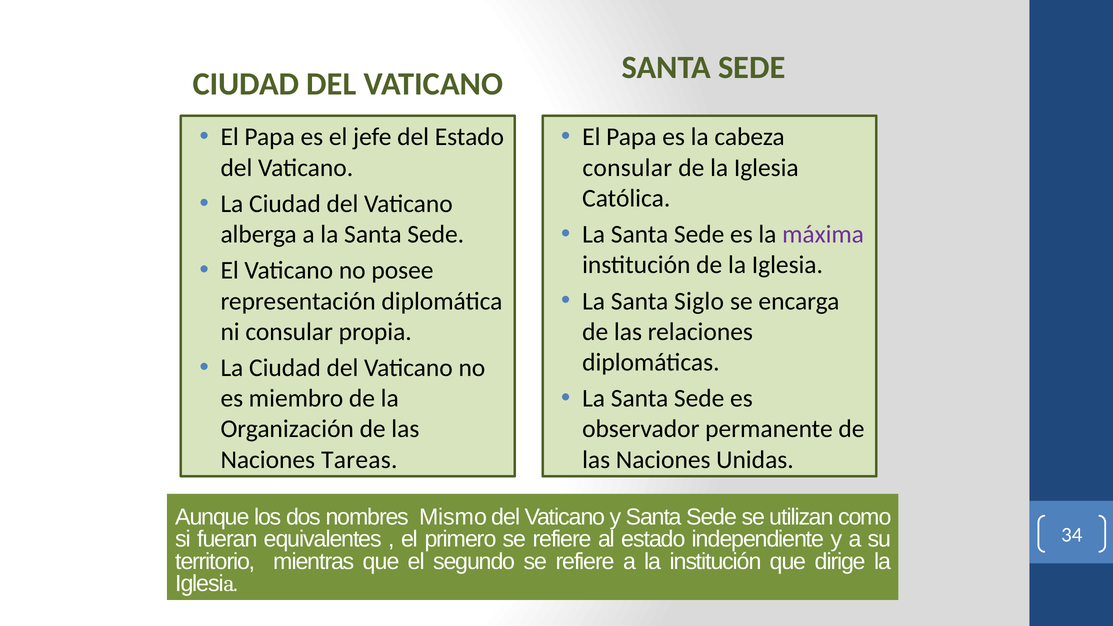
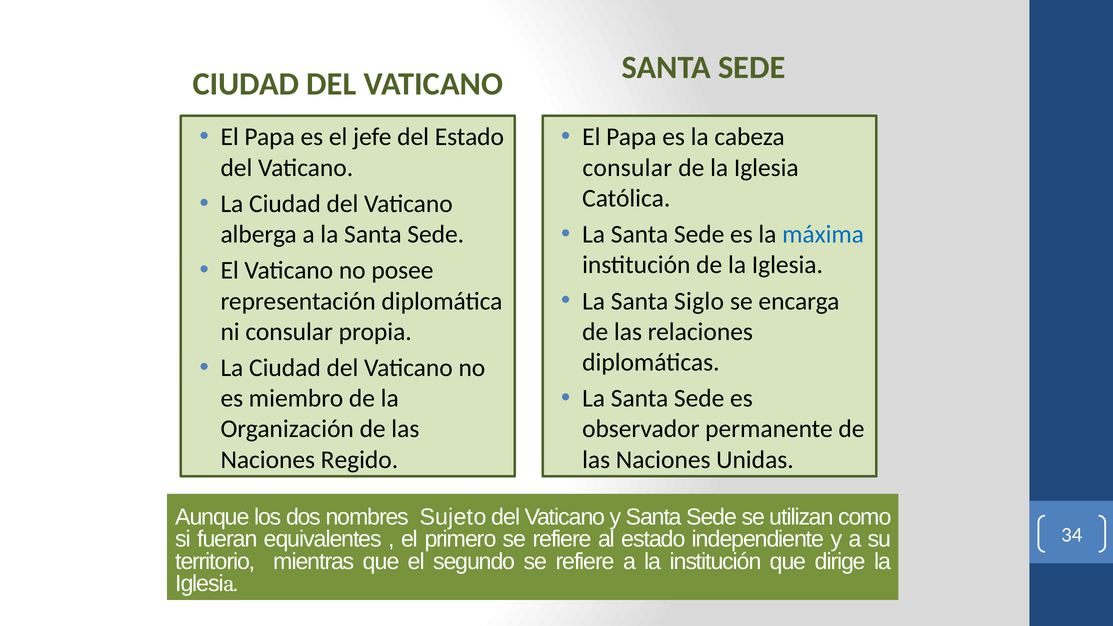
máxima colour: purple -> blue
Tareas: Tareas -> Regido
Mismo: Mismo -> Sujeto
